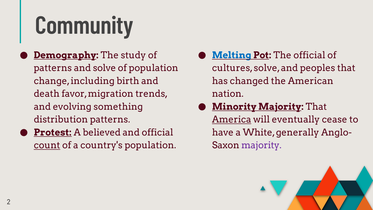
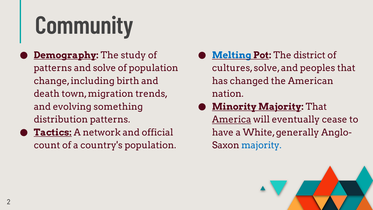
The official: official -> district
favor: favor -> town
Protest: Protest -> Tactics
believed: believed -> network
count underline: present -> none
majority at (261, 145) colour: purple -> blue
